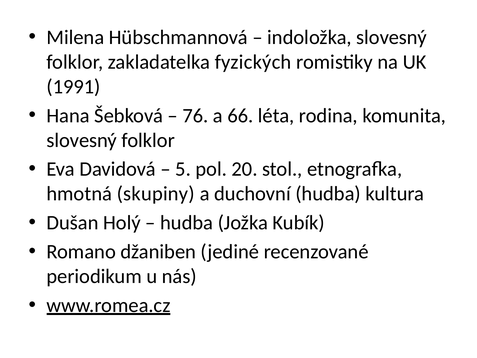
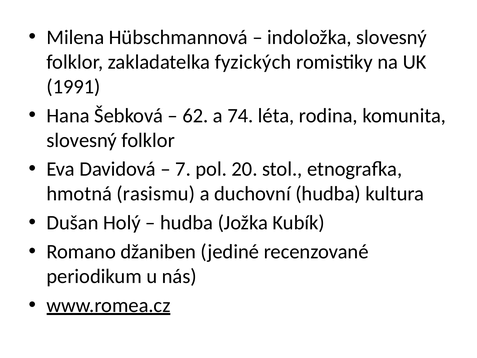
76: 76 -> 62
66: 66 -> 74
5: 5 -> 7
skupiny: skupiny -> rasismu
